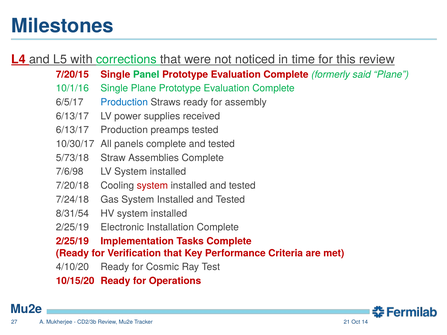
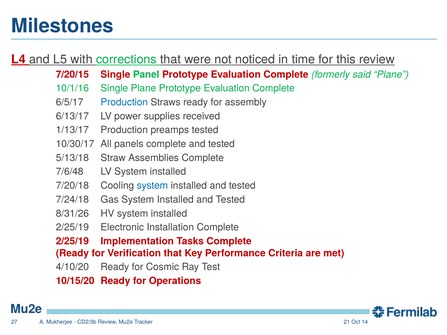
6/13/17 at (72, 130): 6/13/17 -> 1/13/17
5/73/18: 5/73/18 -> 5/13/18
7/6/98: 7/6/98 -> 7/6/48
system at (152, 186) colour: red -> blue
8/31/54: 8/31/54 -> 8/31/26
